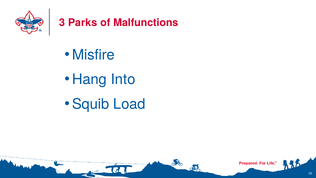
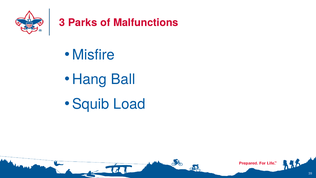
Into: Into -> Ball
